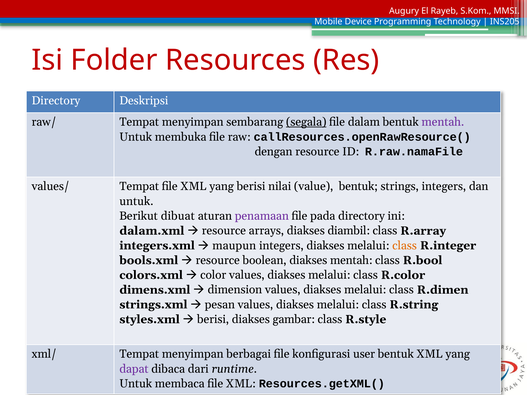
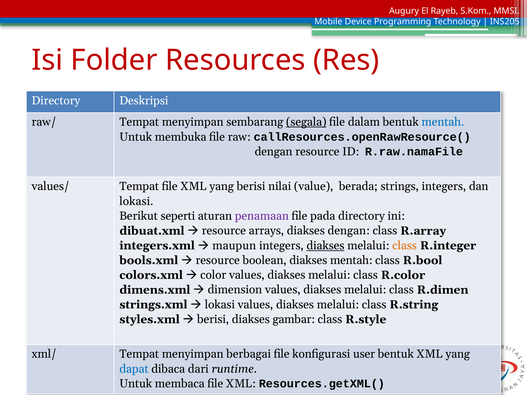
mentah at (443, 122) colour: purple -> blue
value bentuk: bentuk -> berada
untuk at (136, 201): untuk -> lokasi
dibuat: dibuat -> seperti
dalam.xml: dalam.xml -> dibuat.xml
diakses diambil: diambil -> dengan
diakses at (325, 246) underline: none -> present
pesan at (220, 305): pesan -> lokasi
dapat colour: purple -> blue
